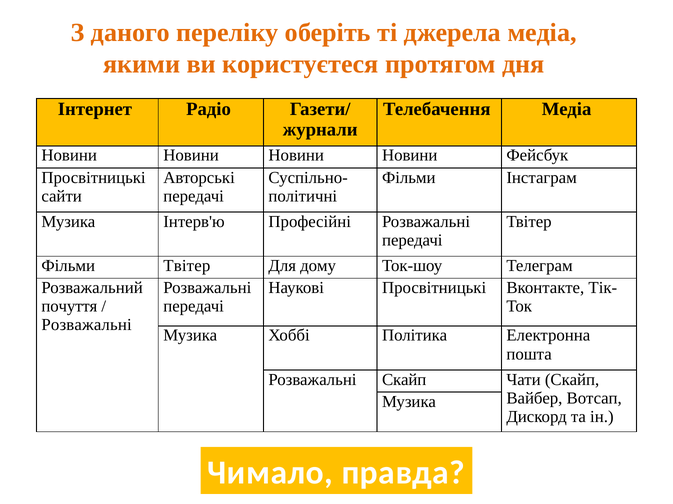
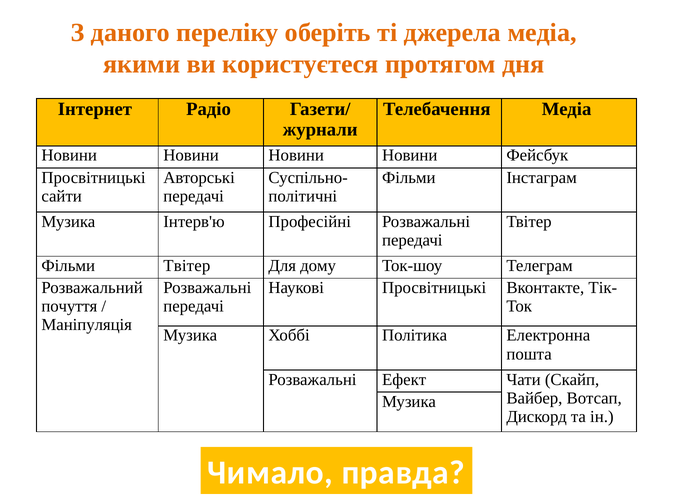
Розважальні at (87, 325): Розважальні -> Маніпуляція
Розважальні Скайп: Скайп -> Ефект
